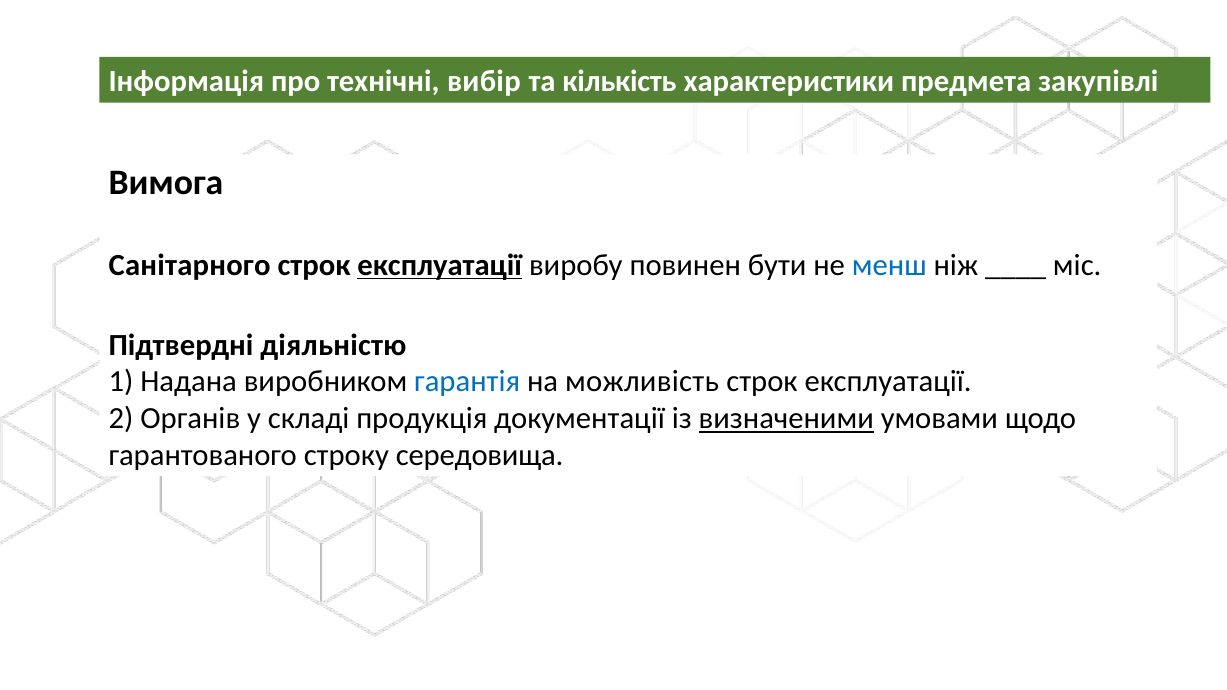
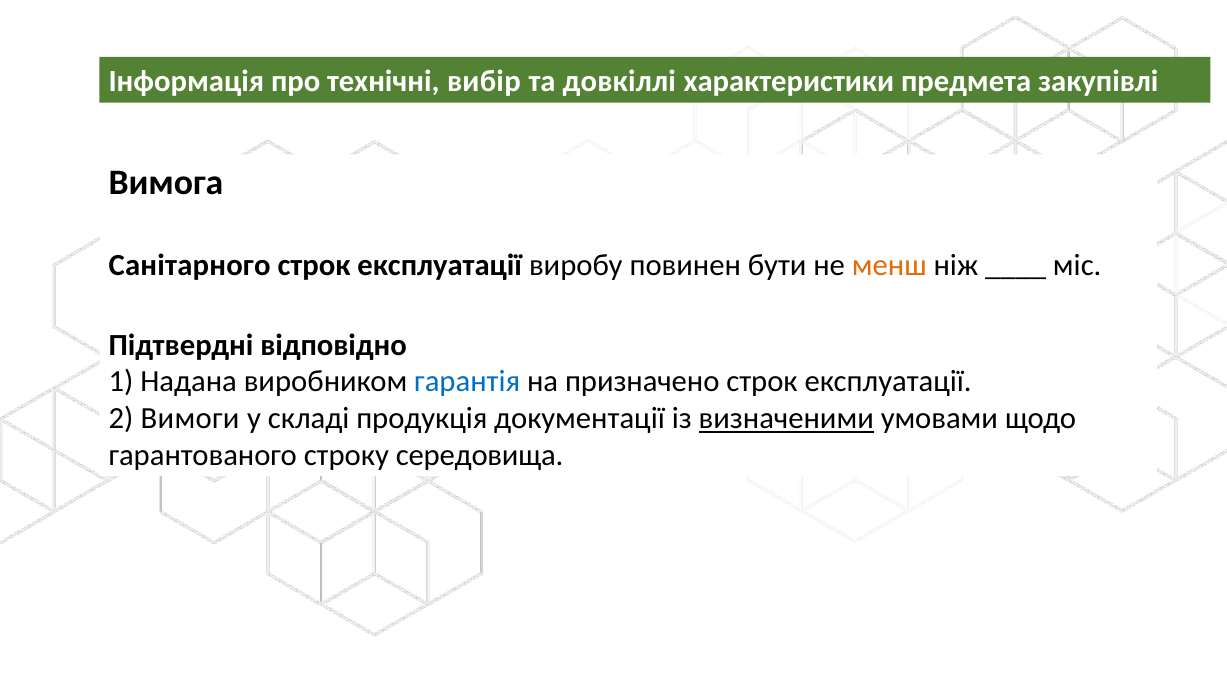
кількість: кількість -> довкіллі
експлуатації at (440, 265) underline: present -> none
менш colour: blue -> orange
діяльністю: діяльністю -> відповідно
можливість: можливість -> призначено
Органів: Органів -> Вимоги
